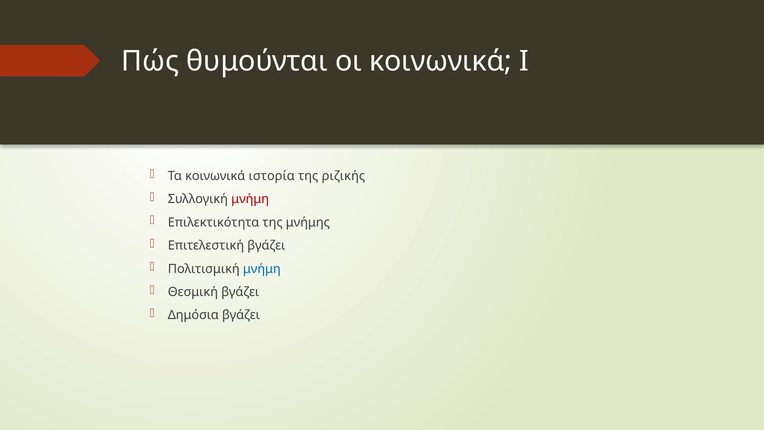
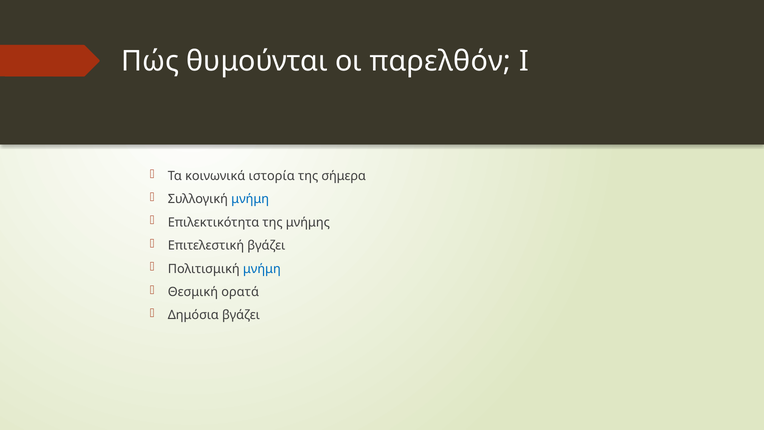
οι κοινωνικά: κοινωνικά -> παρελθόν
ριζικής: ριζικής -> σήμερα
μνήμη at (250, 199) colour: red -> blue
Θεσμική βγάζει: βγάζει -> ορατά
